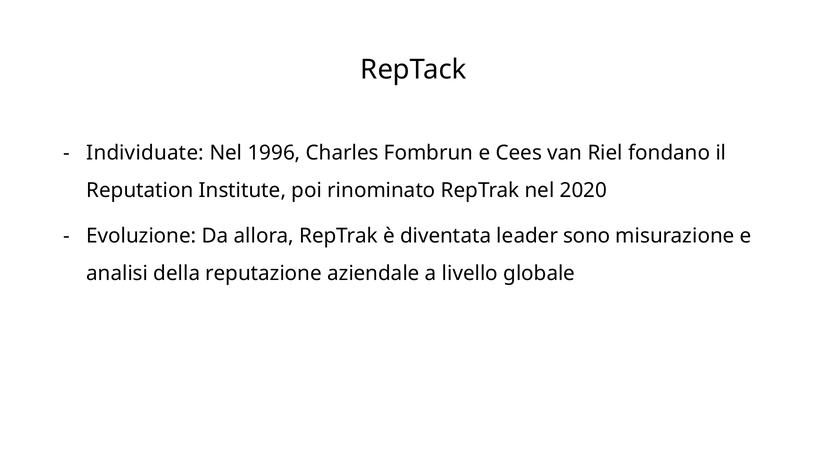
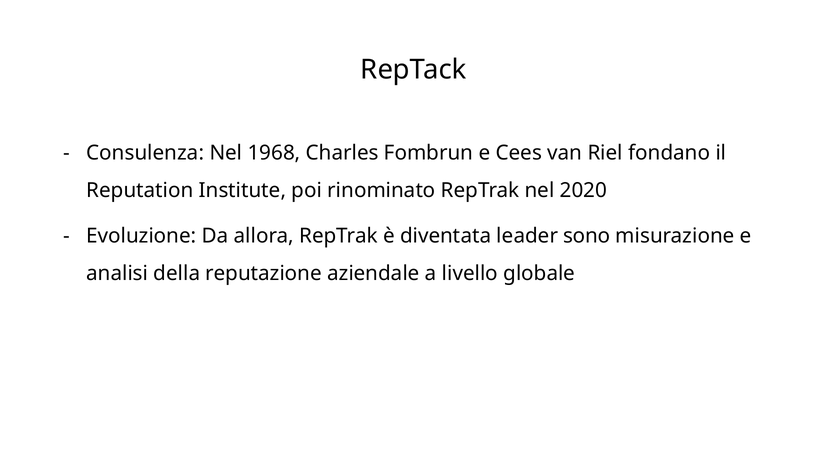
Individuate: Individuate -> Consulenza
1996: 1996 -> 1968
